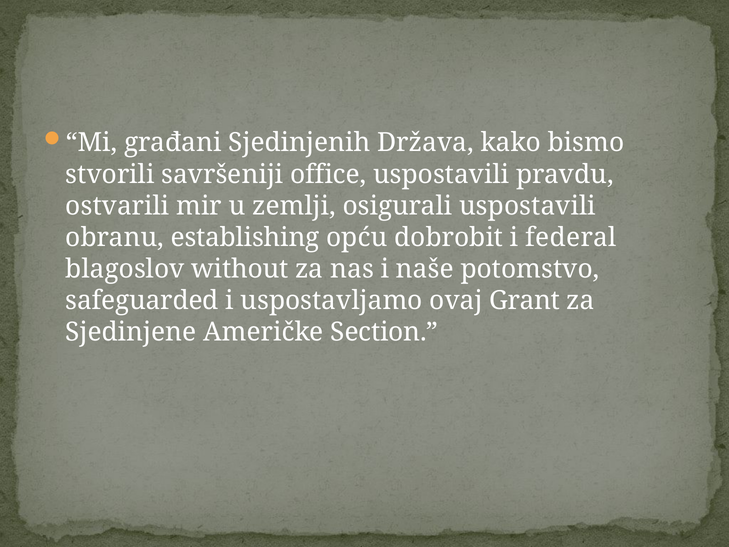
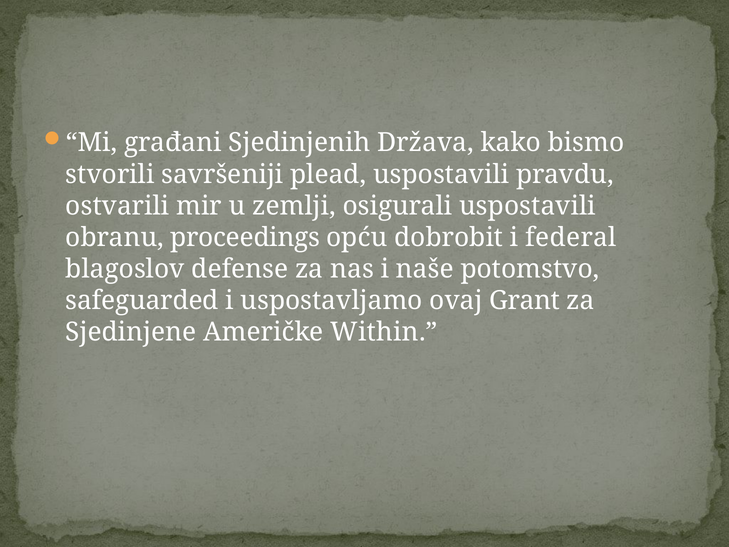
office: office -> plead
establishing: establishing -> proceedings
without: without -> defense
Section: Section -> Within
